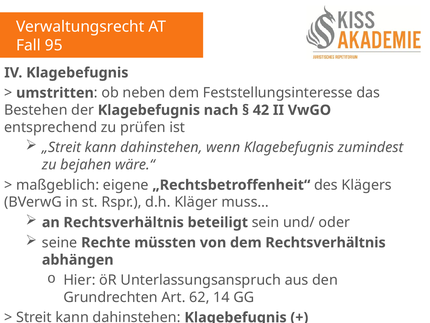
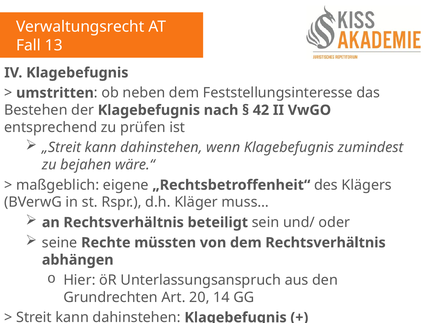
95: 95 -> 13
62: 62 -> 20
